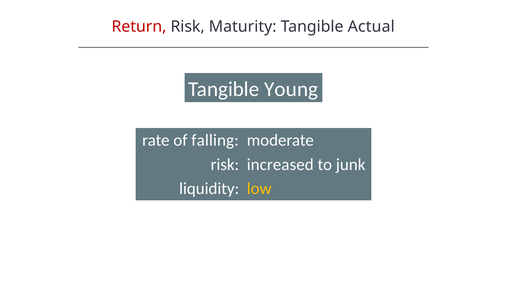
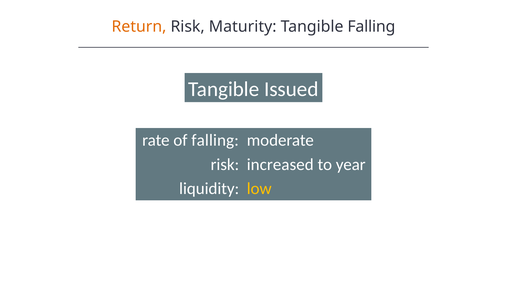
Return colour: red -> orange
Tangible Actual: Actual -> Falling
Young: Young -> Issued
junk: junk -> year
